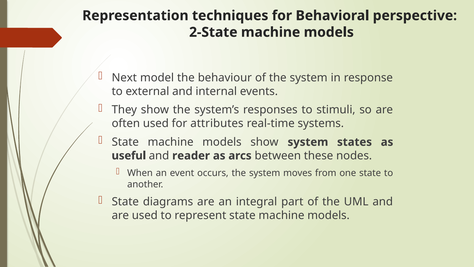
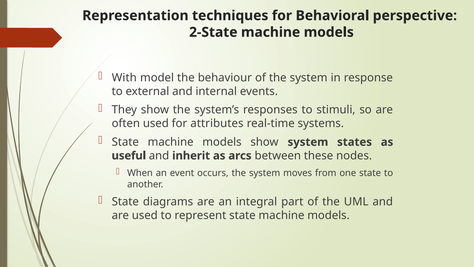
Next: Next -> With
reader: reader -> inherit
